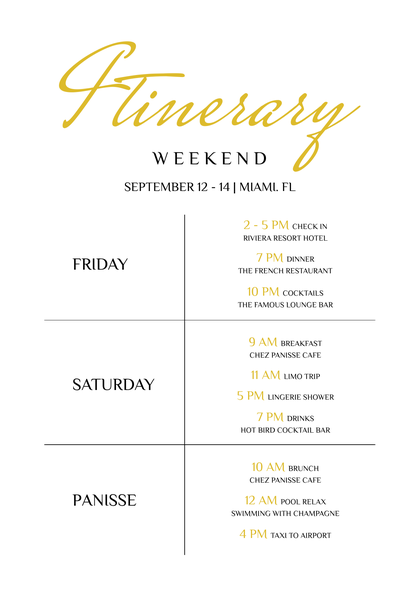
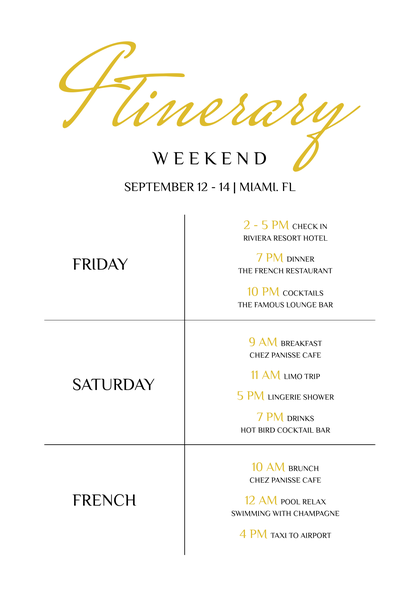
PANISSE at (105, 499): PANISSE -> FRENCH
